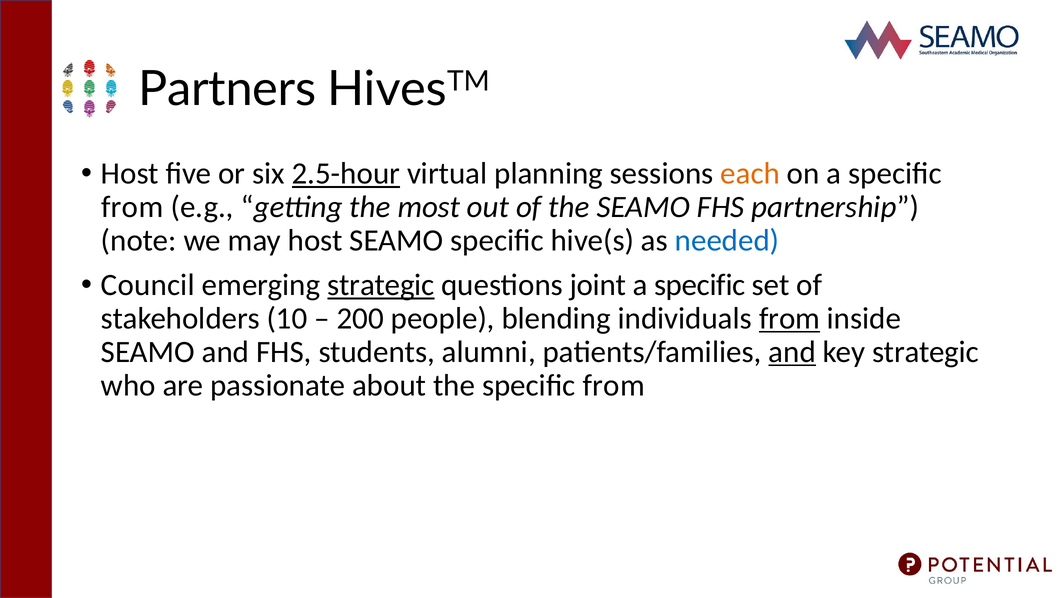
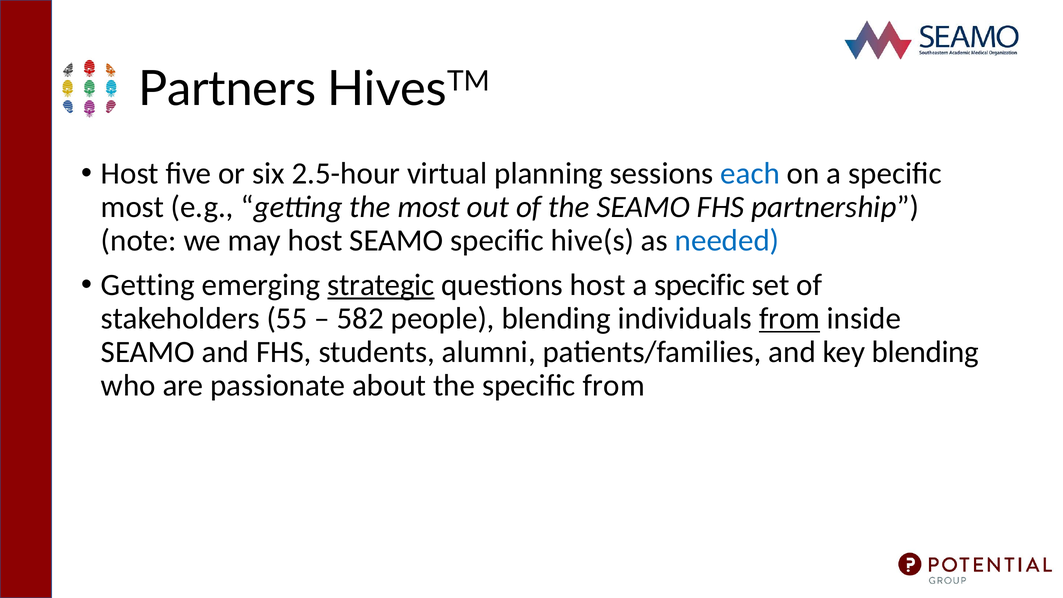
2.5-hour underline: present -> none
each colour: orange -> blue
from at (132, 207): from -> most
Council at (148, 285): Council -> Getting
questions joint: joint -> host
10: 10 -> 55
200: 200 -> 582
and at (792, 352) underline: present -> none
key strategic: strategic -> blending
